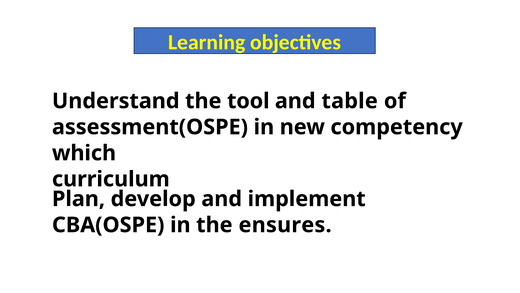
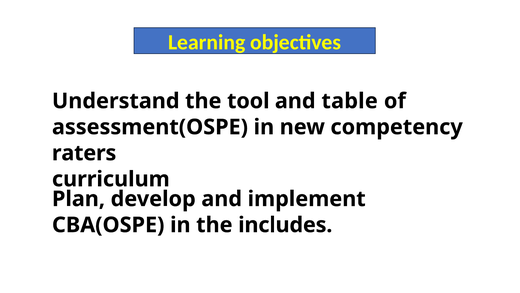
which: which -> raters
ensures: ensures -> includes
